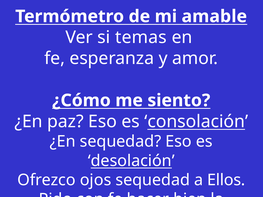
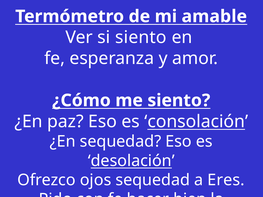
si temas: temas -> siento
Ellos: Ellos -> Eres
